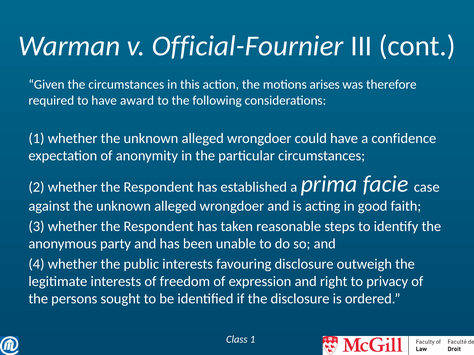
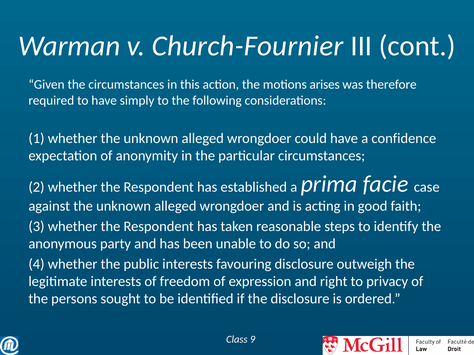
Official-Fournier: Official-Fournier -> Church-Fournier
award: award -> simply
Class 1: 1 -> 9
